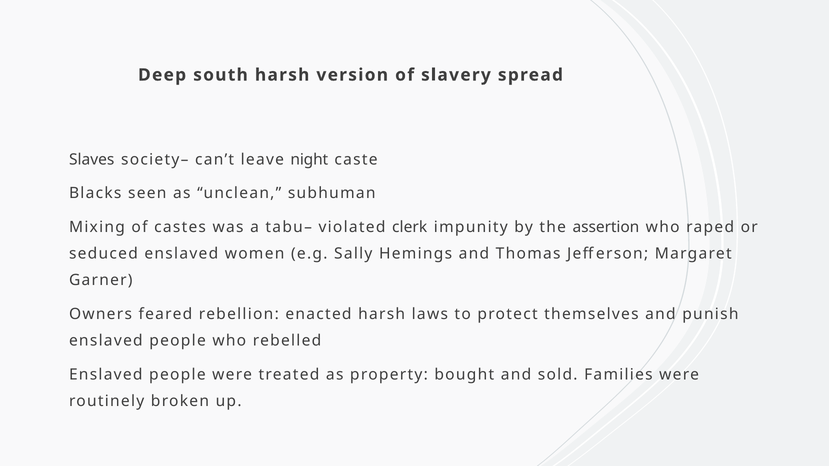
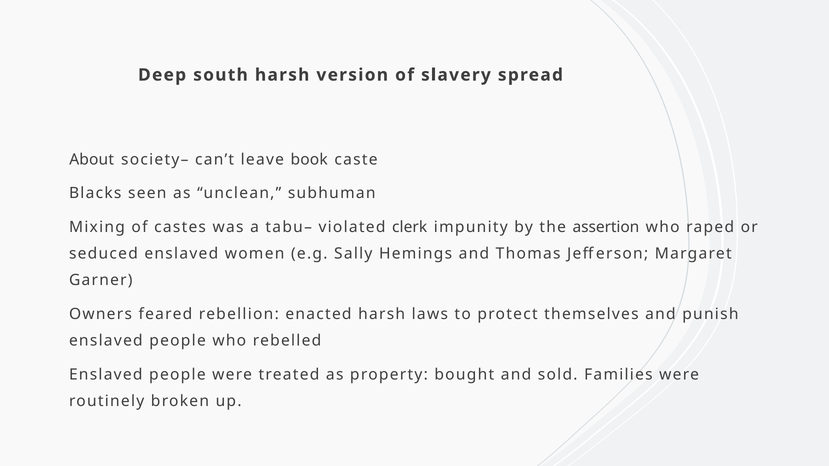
Slaves: Slaves -> About
night: night -> book
